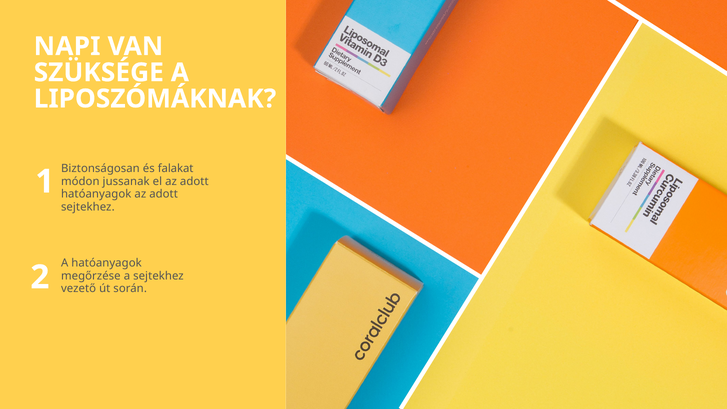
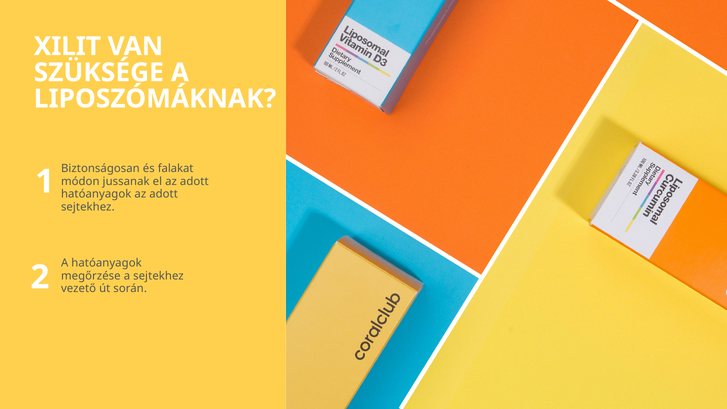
NAPI: NAPI -> XILIT
